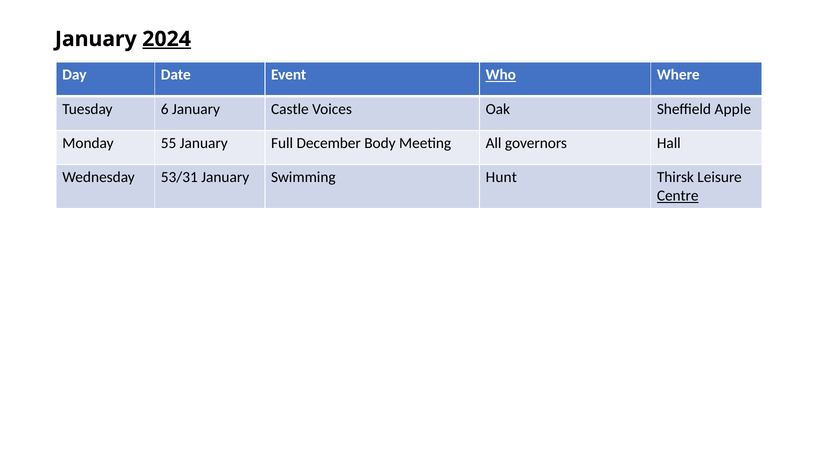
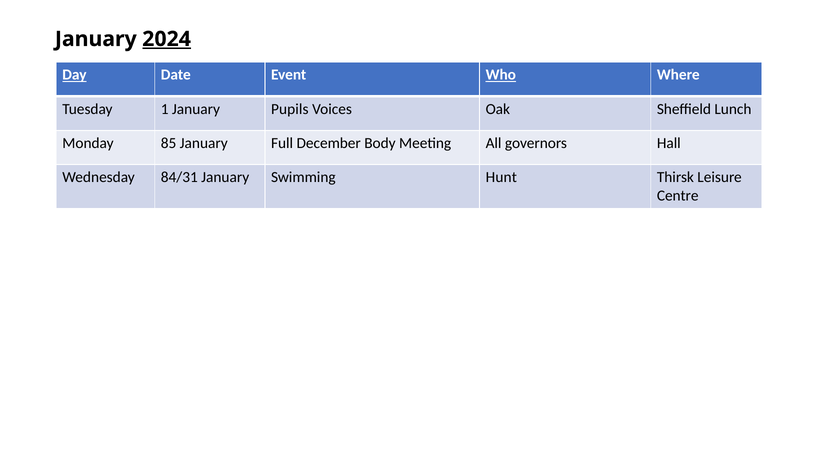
Day underline: none -> present
6: 6 -> 1
Castle: Castle -> Pupils
Apple: Apple -> Lunch
55: 55 -> 85
53/31: 53/31 -> 84/31
Centre underline: present -> none
